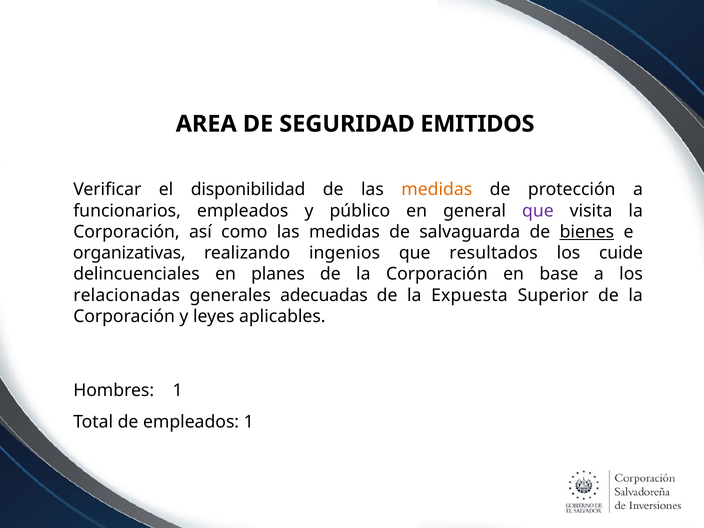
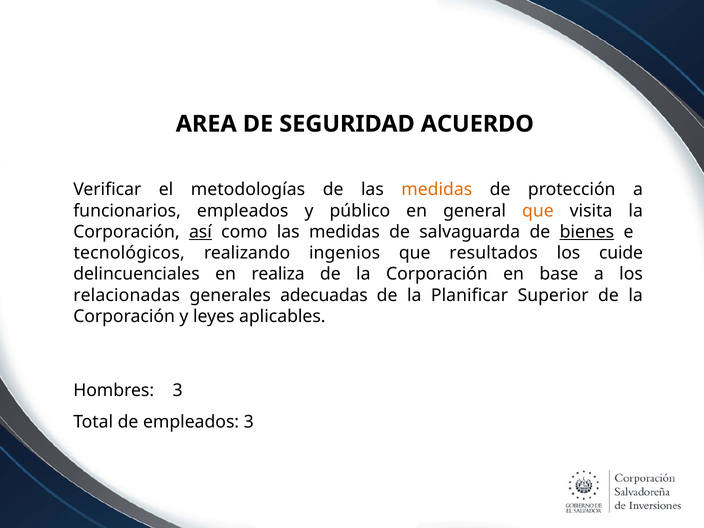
EMITIDOS: EMITIDOS -> ACUERDO
disponibilidad: disponibilidad -> metodologías
que at (538, 211) colour: purple -> orange
así underline: none -> present
organizativas: organizativas -> tecnológicos
planes: planes -> realiza
Expuesta: Expuesta -> Planificar
Hombres 1: 1 -> 3
empleados 1: 1 -> 3
